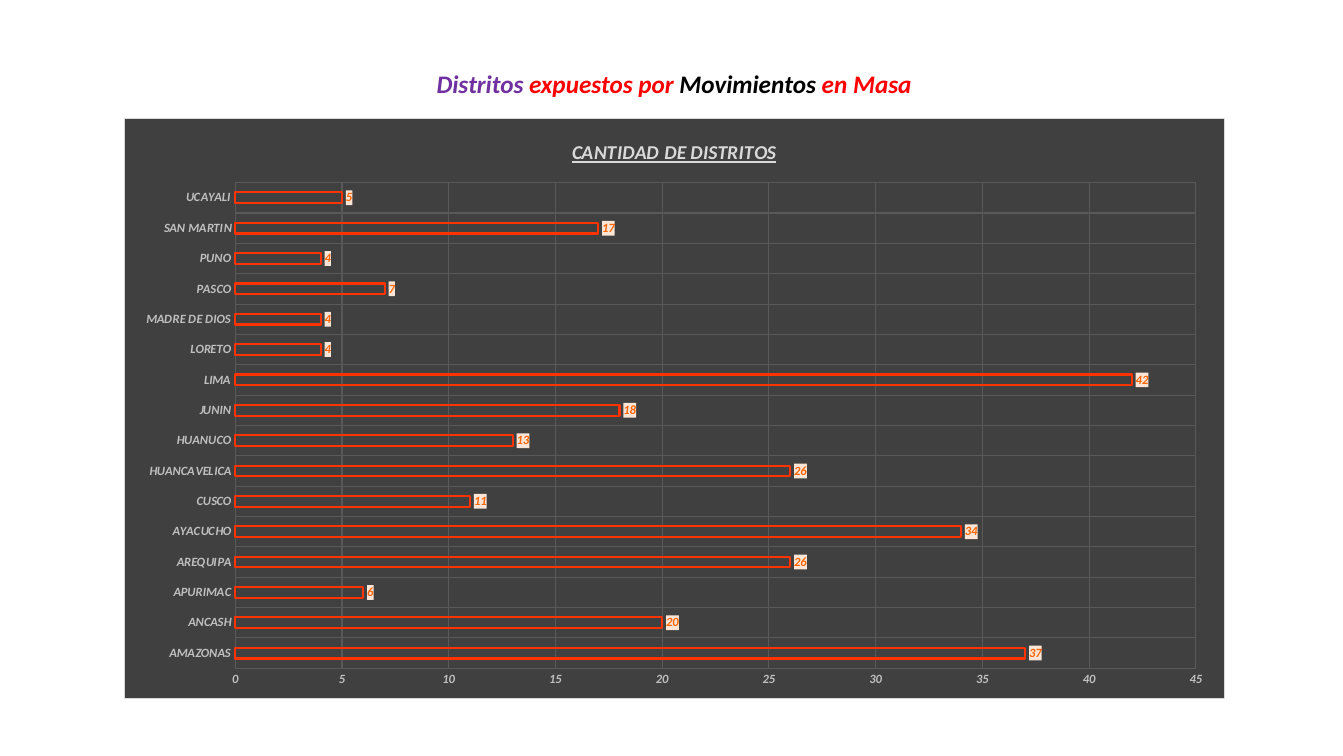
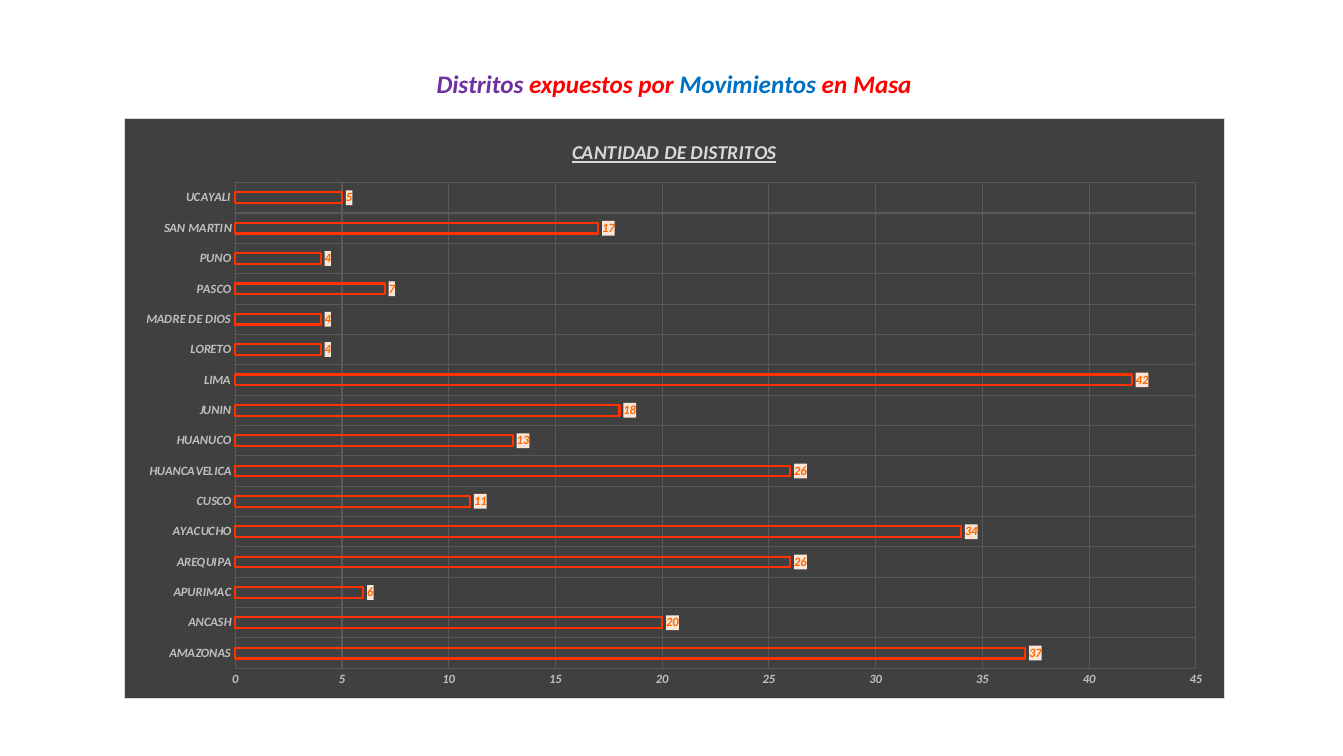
Movimientos colour: black -> blue
